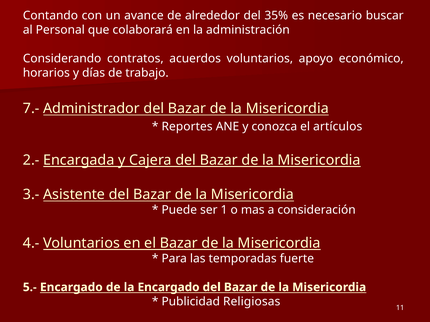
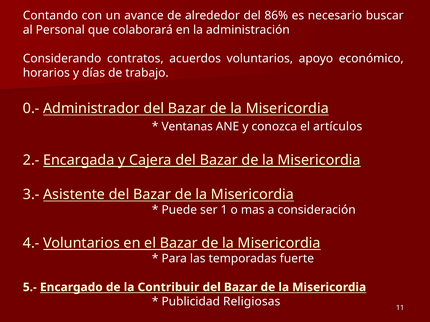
35%: 35% -> 86%
7.-: 7.- -> 0.-
Reportes: Reportes -> Ventanas
la Encargado: Encargado -> Contribuir
